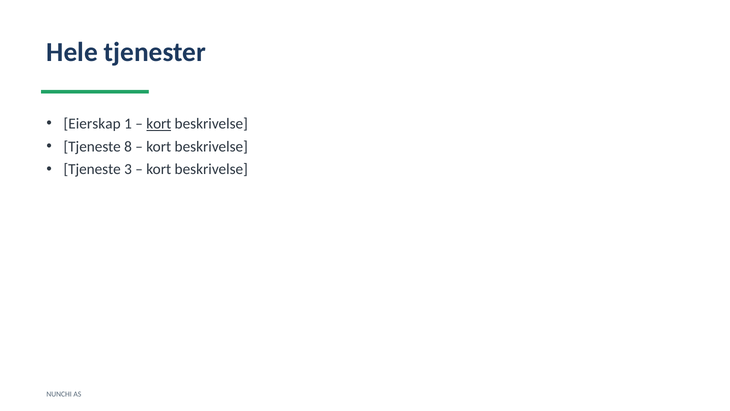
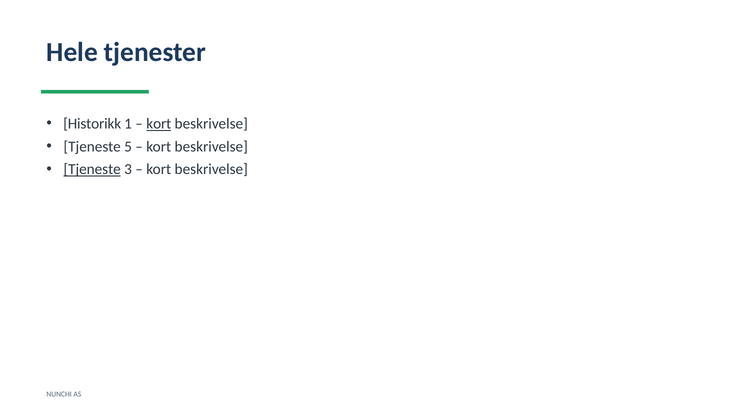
Eierskap: Eierskap -> Historikk
8: 8 -> 5
Tjeneste at (92, 169) underline: none -> present
